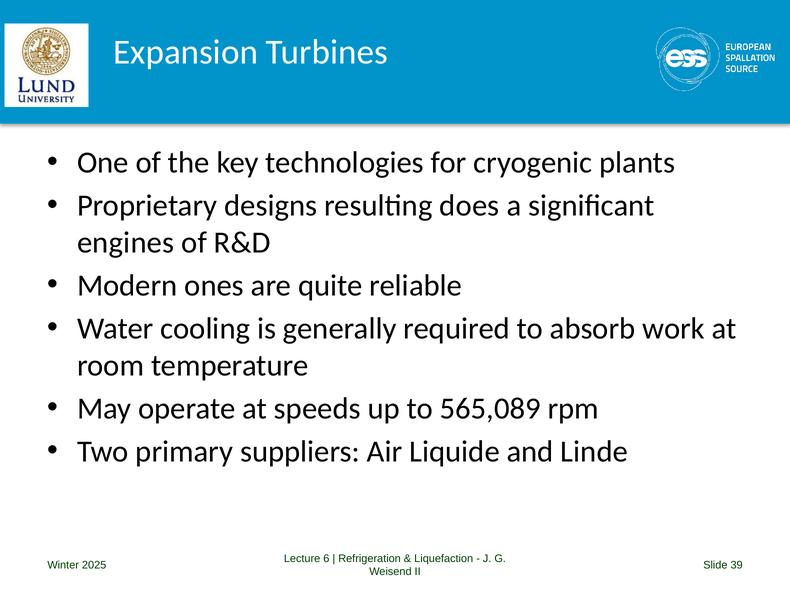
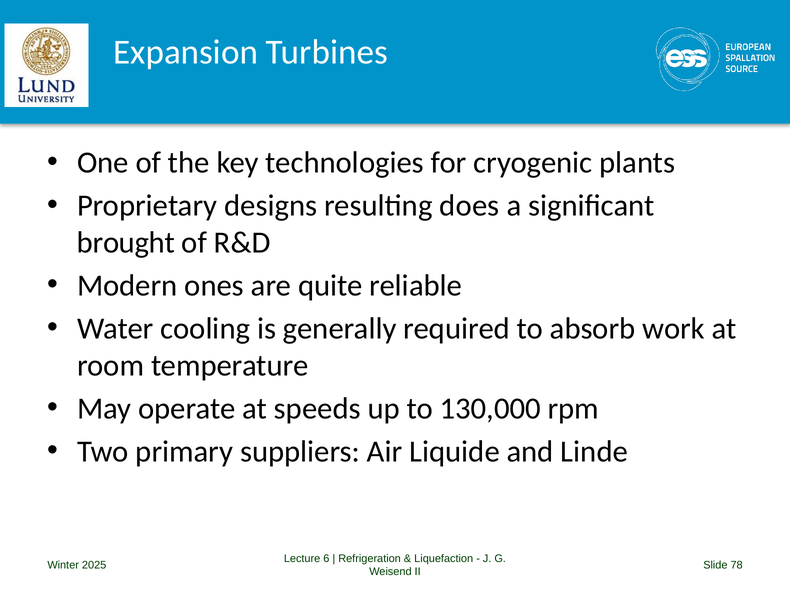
engines: engines -> brought
565,089: 565,089 -> 130,000
39: 39 -> 78
